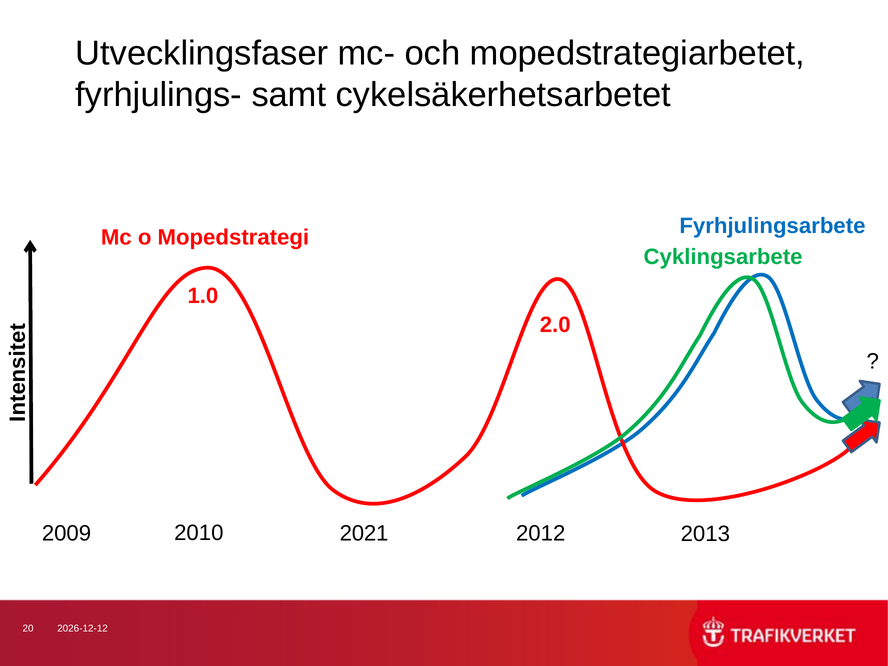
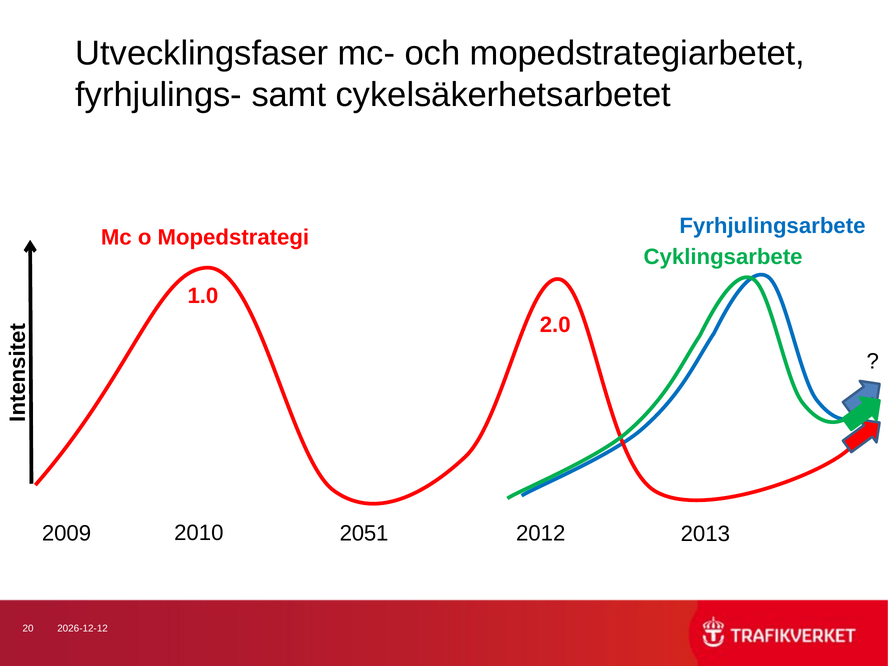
2021: 2021 -> 2051
